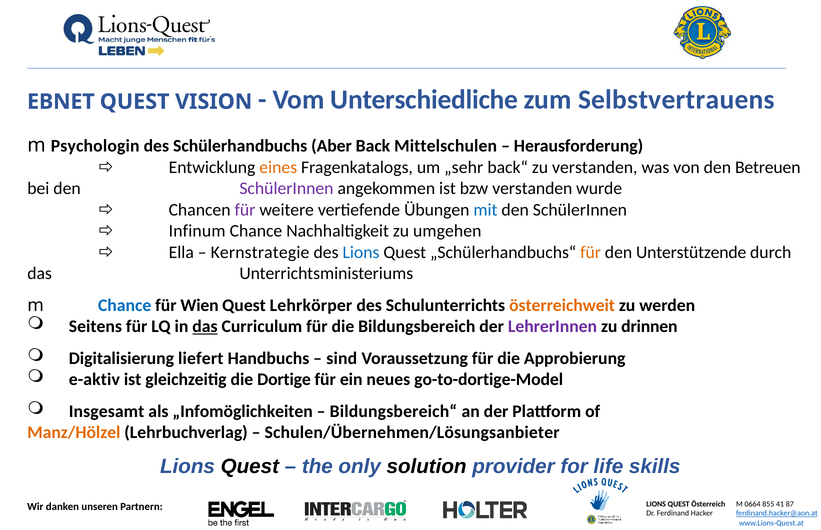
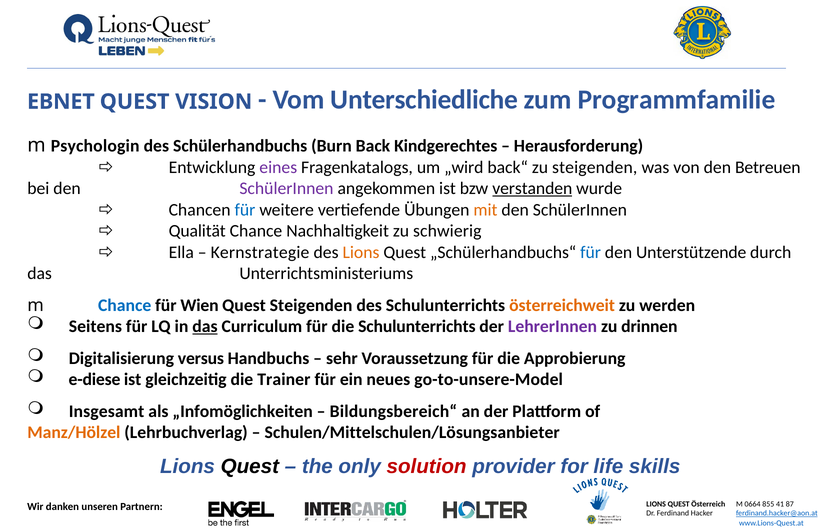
Selbstvertrauens: Selbstvertrauens -> Programmfamilie
Aber: Aber -> Burn
Mittelschulen: Mittelschulen -> Kindgerechtes
eines colour: orange -> purple
„sehr: „sehr -> „wird
zu verstanden: verstanden -> steigenden
verstanden at (532, 189) underline: none -> present
für at (245, 210) colour: purple -> blue
mit colour: blue -> orange
Infinum: Infinum -> Qualität
umgehen: umgehen -> schwierig
Lions at (361, 252) colour: blue -> orange
für at (591, 252) colour: orange -> blue
Quest Lehrkörper: Lehrkörper -> Steigenden
die Bildungsbereich: Bildungsbereich -> Schulunterrichts
liefert: liefert -> versus
sind: sind -> sehr
e-aktiv: e-aktiv -> e-diese
Dortige: Dortige -> Trainer
go-to-dortige-Model: go-to-dortige-Model -> go-to-unsere-Model
Schulen/Übernehmen/Lösungsanbieter: Schulen/Übernehmen/Lösungsanbieter -> Schulen/Mittelschulen/Lösungsanbieter
solution colour: black -> red
